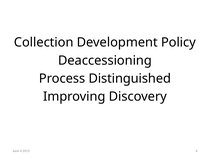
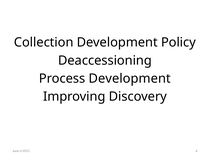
Process Distinguished: Distinguished -> Development
